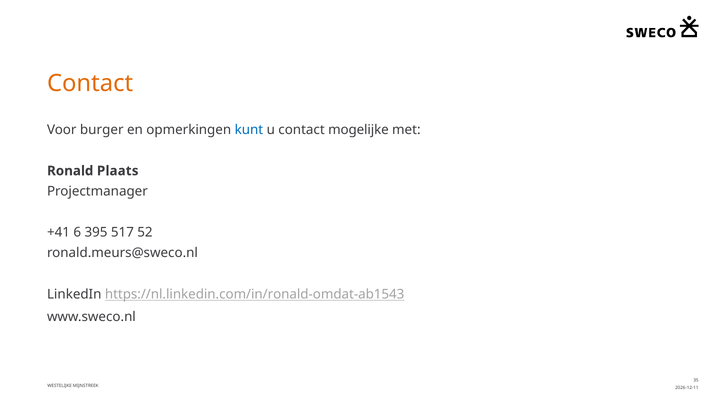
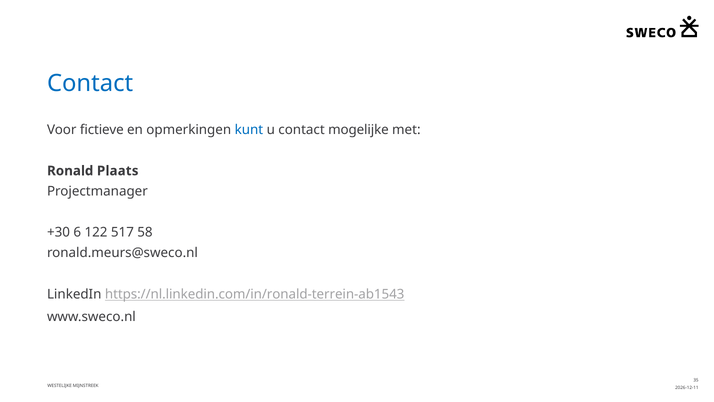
Contact at (90, 83) colour: orange -> blue
burger: burger -> fictieve
+41: +41 -> +30
395: 395 -> 122
52: 52 -> 58
https://nl.linkedin.com/in/ronald-omdat-ab1543: https://nl.linkedin.com/in/ronald-omdat-ab1543 -> https://nl.linkedin.com/in/ronald-terrein-ab1543
